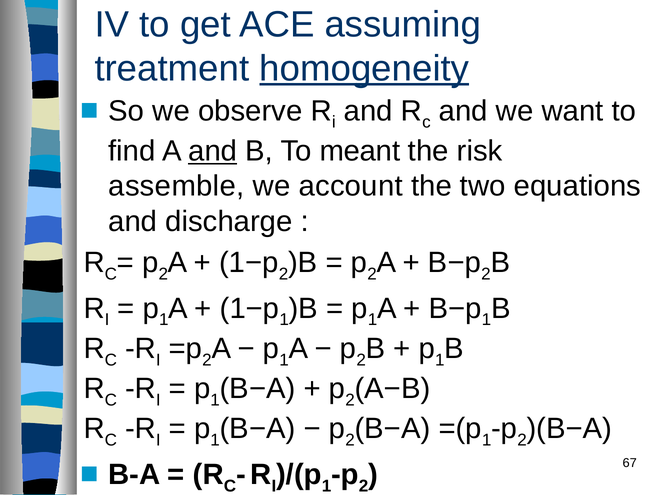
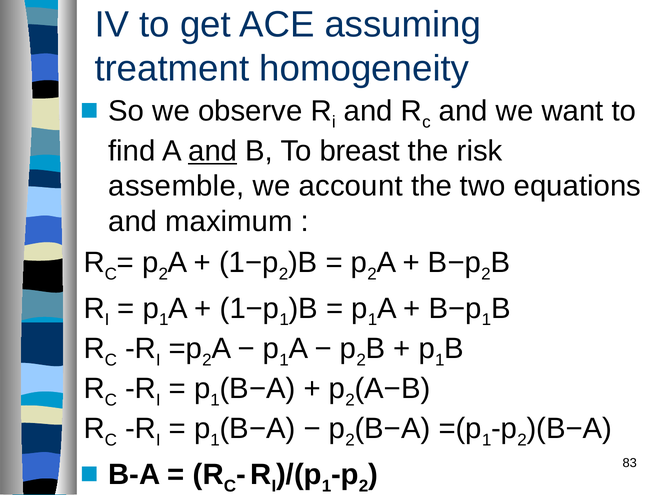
homogeneity underline: present -> none
meant: meant -> breast
discharge: discharge -> maximum
67: 67 -> 83
